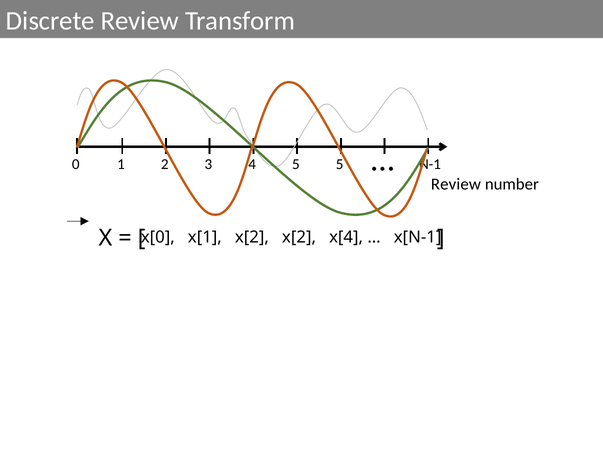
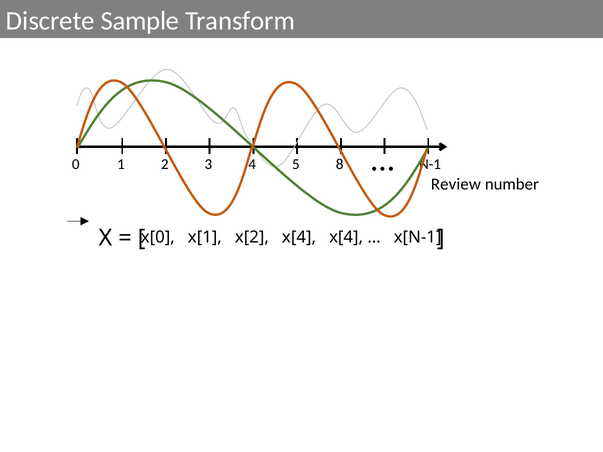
Discrete Review: Review -> Sample
1 5: 5 -> 8
x[2 x[2: x[2 -> x[4
